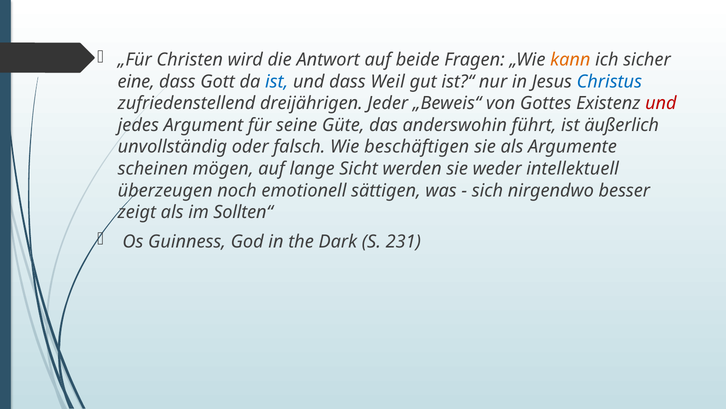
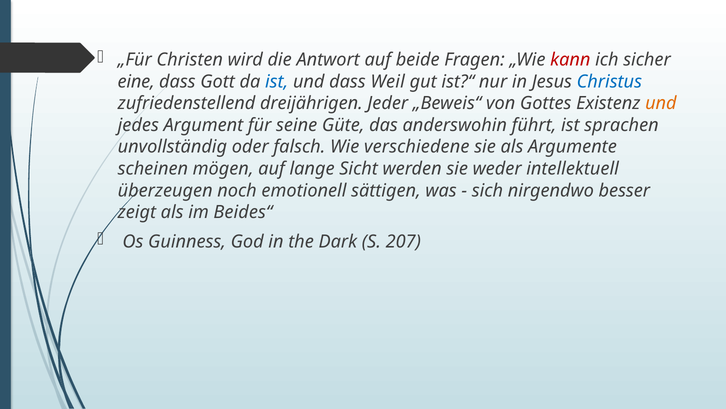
kann colour: orange -> red
und at (661, 103) colour: red -> orange
äußerlich: äußerlich -> sprachen
beschäftigen: beschäftigen -> verschiedene
Sollten“: Sollten“ -> Beides“
231: 231 -> 207
